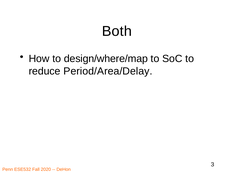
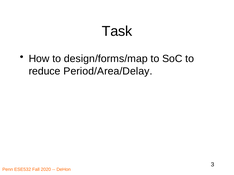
Both: Both -> Task
design/where/map: design/where/map -> design/forms/map
